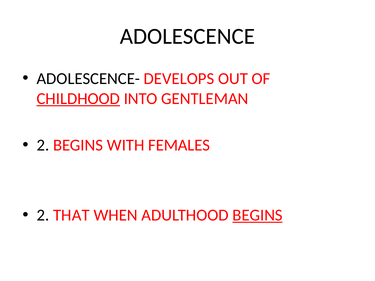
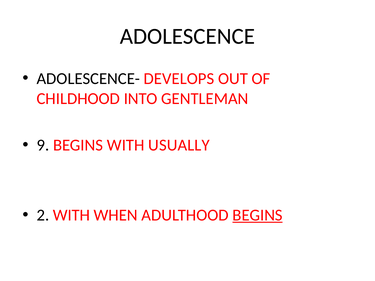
CHILDHOOD underline: present -> none
2 at (43, 145): 2 -> 9
FEMALES: FEMALES -> USUALLY
2 THAT: THAT -> WITH
